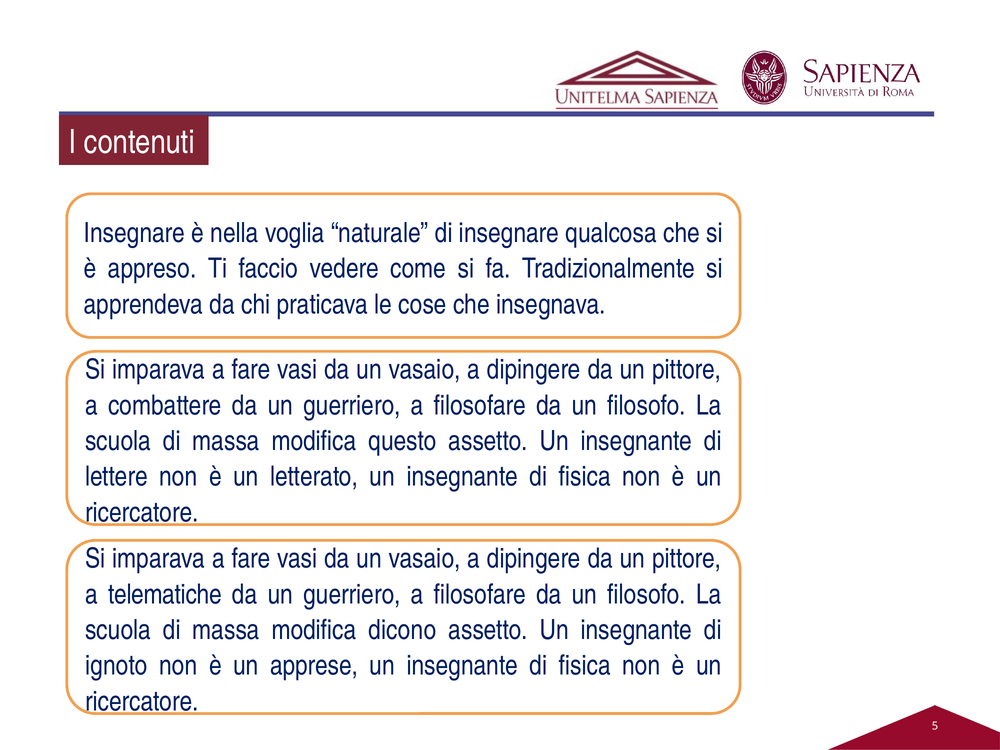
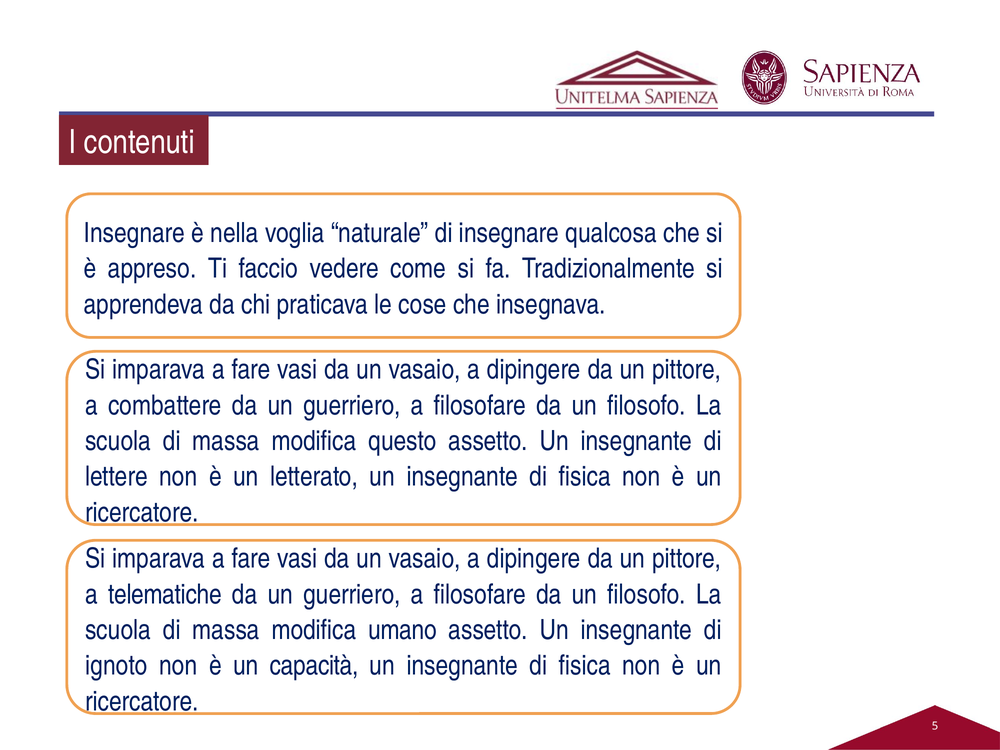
dicono: dicono -> umano
apprese: apprese -> capacità
